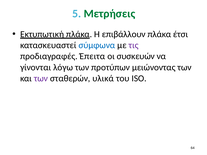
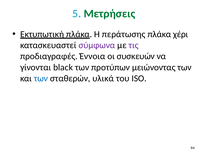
επιβάλλουν: επιβάλλουν -> περάτωσης
έτσι: έτσι -> χέρι
σύμφωνα colour: blue -> purple
Έπειτα: Έπειτα -> Έννοια
λόγω: λόγω -> black
των at (41, 78) colour: purple -> blue
